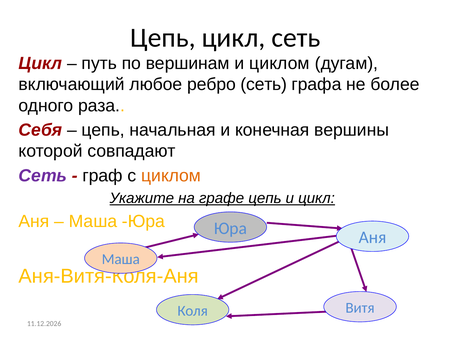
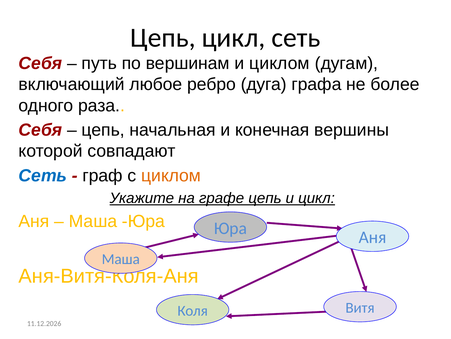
Цикл at (40, 63): Цикл -> Себя
ребро сеть: сеть -> дуга
Сеть at (43, 175) colour: purple -> blue
